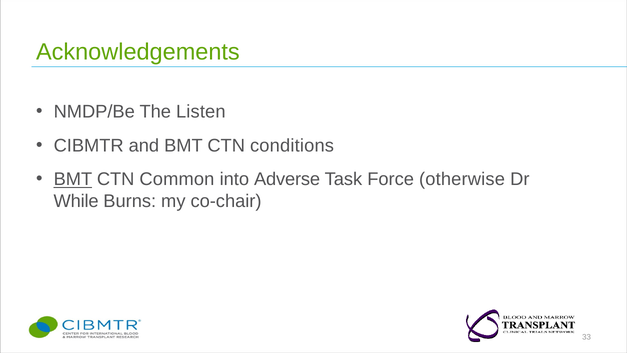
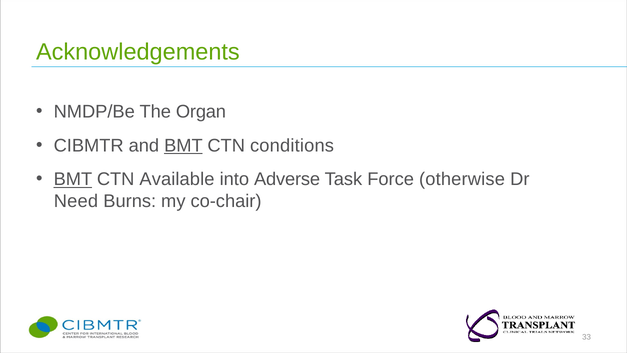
Listen: Listen -> Organ
BMT at (183, 146) underline: none -> present
Common: Common -> Available
While: While -> Need
